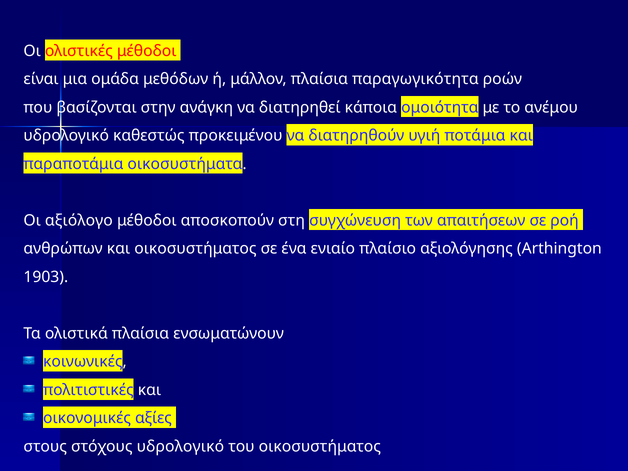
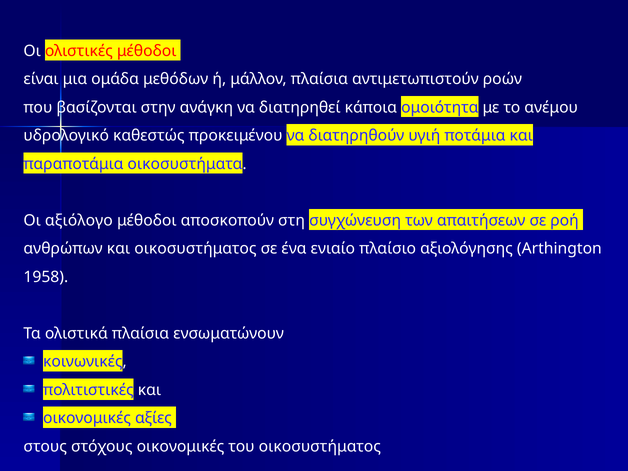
παραγωγικότητα: παραγωγικότητα -> αντιμετωπιστούν
1903: 1903 -> 1958
στόχους υδρολογικό: υδρολογικό -> οικονομικές
